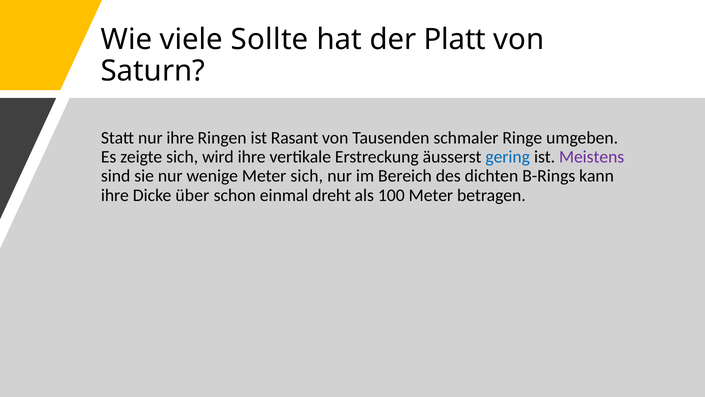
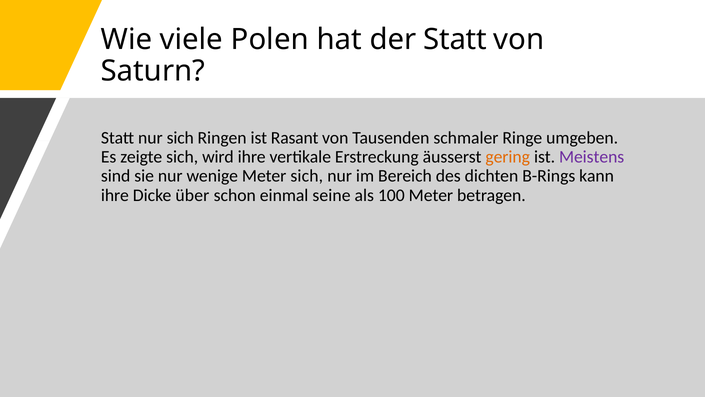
Sollte: Sollte -> Polen
der Platt: Platt -> Statt
nur ihre: ihre -> sich
gering colour: blue -> orange
dreht: dreht -> seine
